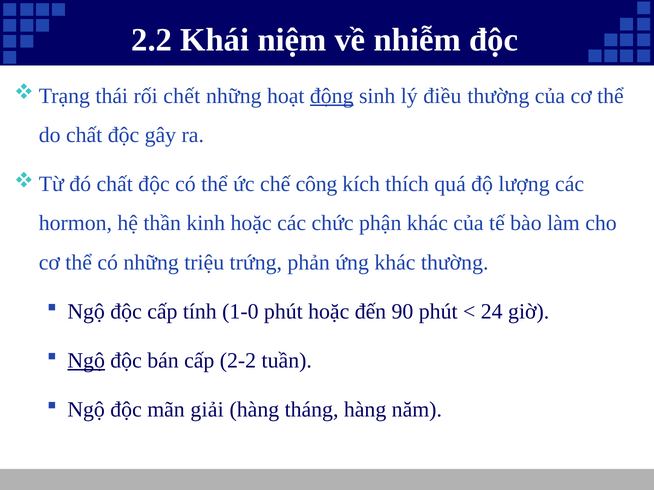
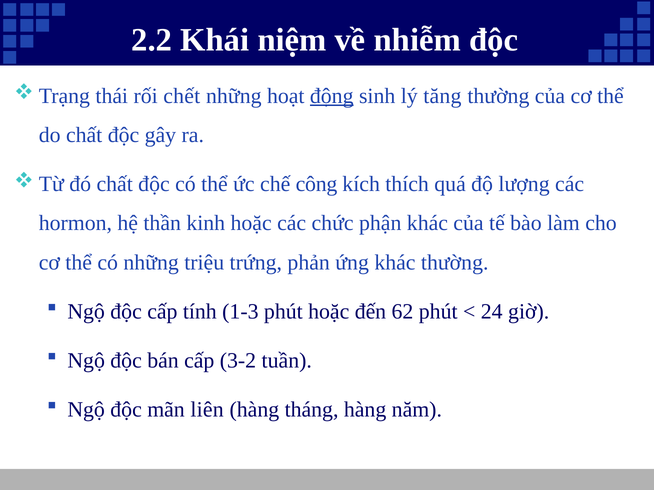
điều: điều -> tăng
1-0: 1-0 -> 1-3
90: 90 -> 62
Ngộ at (86, 361) underline: present -> none
2-2: 2-2 -> 3-2
giải: giải -> liên
